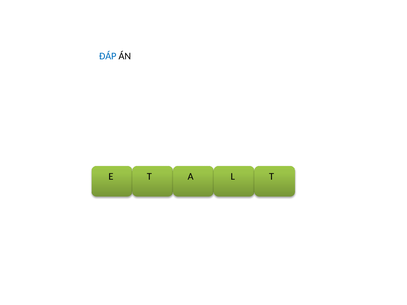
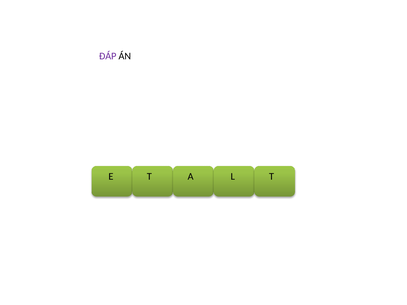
ĐÁP colour: blue -> purple
